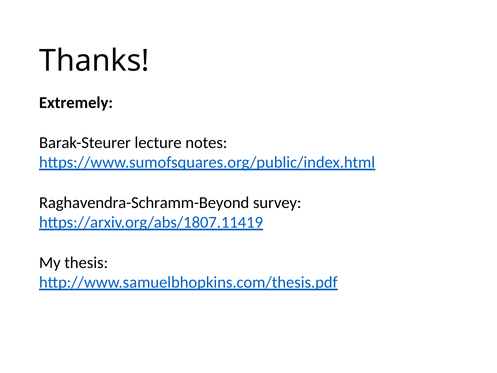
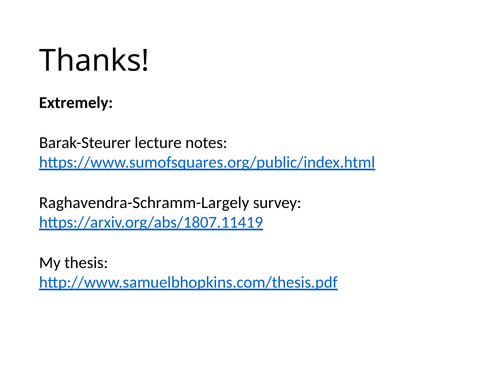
Raghavendra-Schramm-Beyond: Raghavendra-Schramm-Beyond -> Raghavendra-Schramm-Largely
